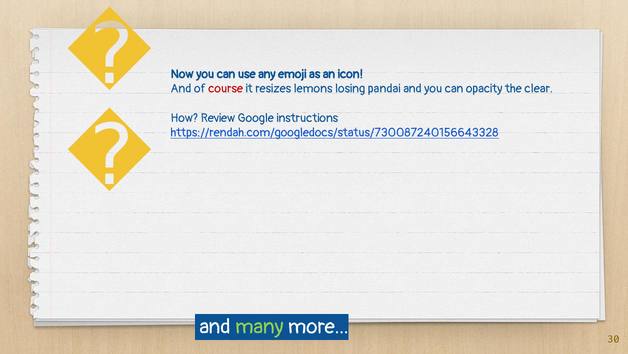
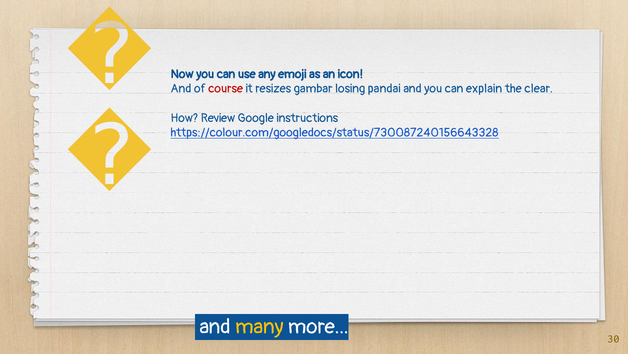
lemons: lemons -> gambar
opacity: opacity -> explain
https://rendah.com/googledocs/status/730087240156643328: https://rendah.com/googledocs/status/730087240156643328 -> https://colour.com/googledocs/status/730087240156643328
many colour: light green -> yellow
